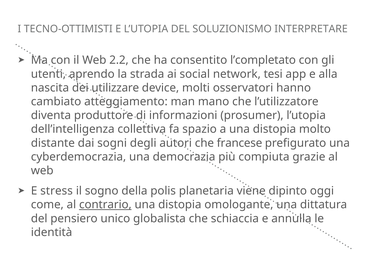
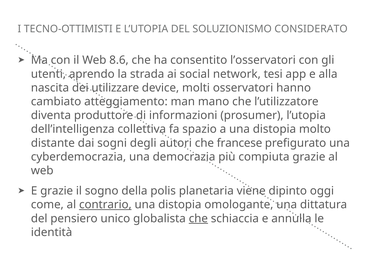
INTERPRETARE: INTERPRETARE -> CONSIDERATO
2.2: 2.2 -> 8.6
l’completato: l’completato -> l’osservatori
E stress: stress -> grazie
che at (198, 218) underline: none -> present
